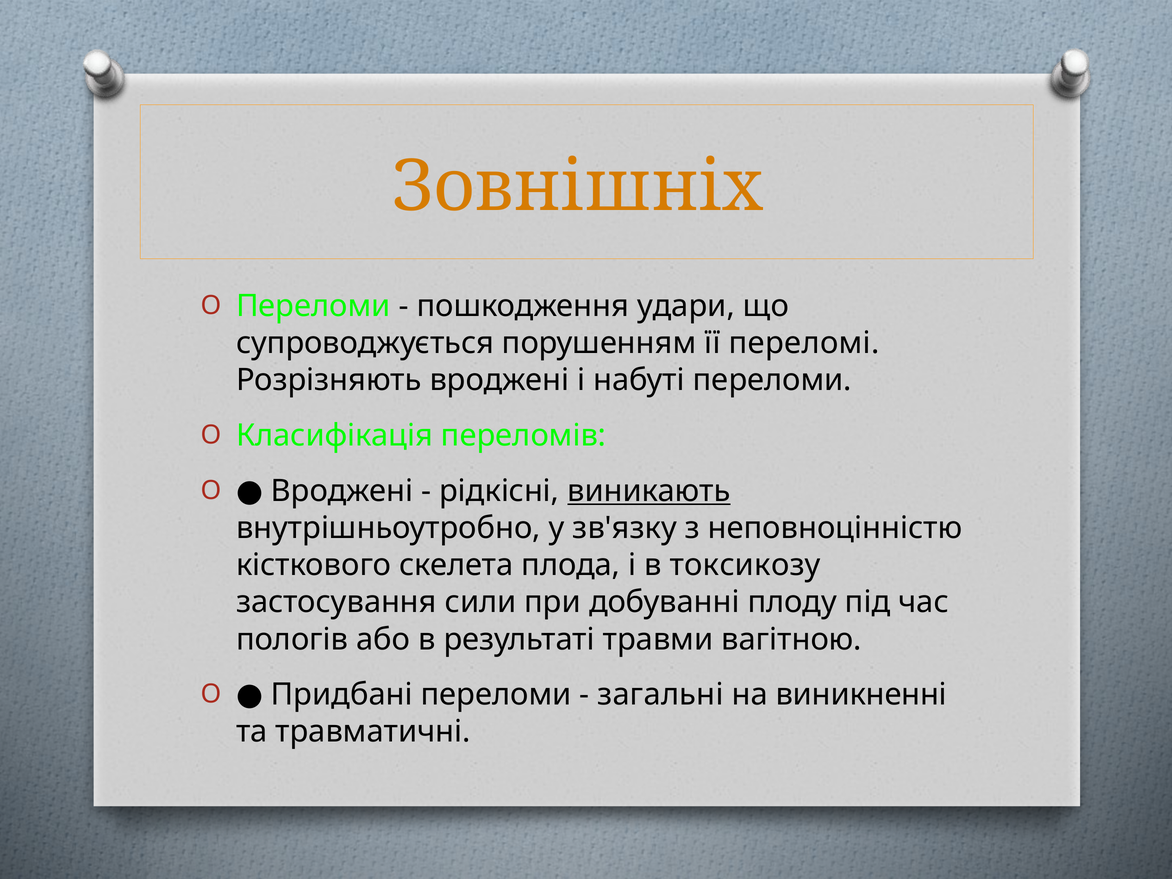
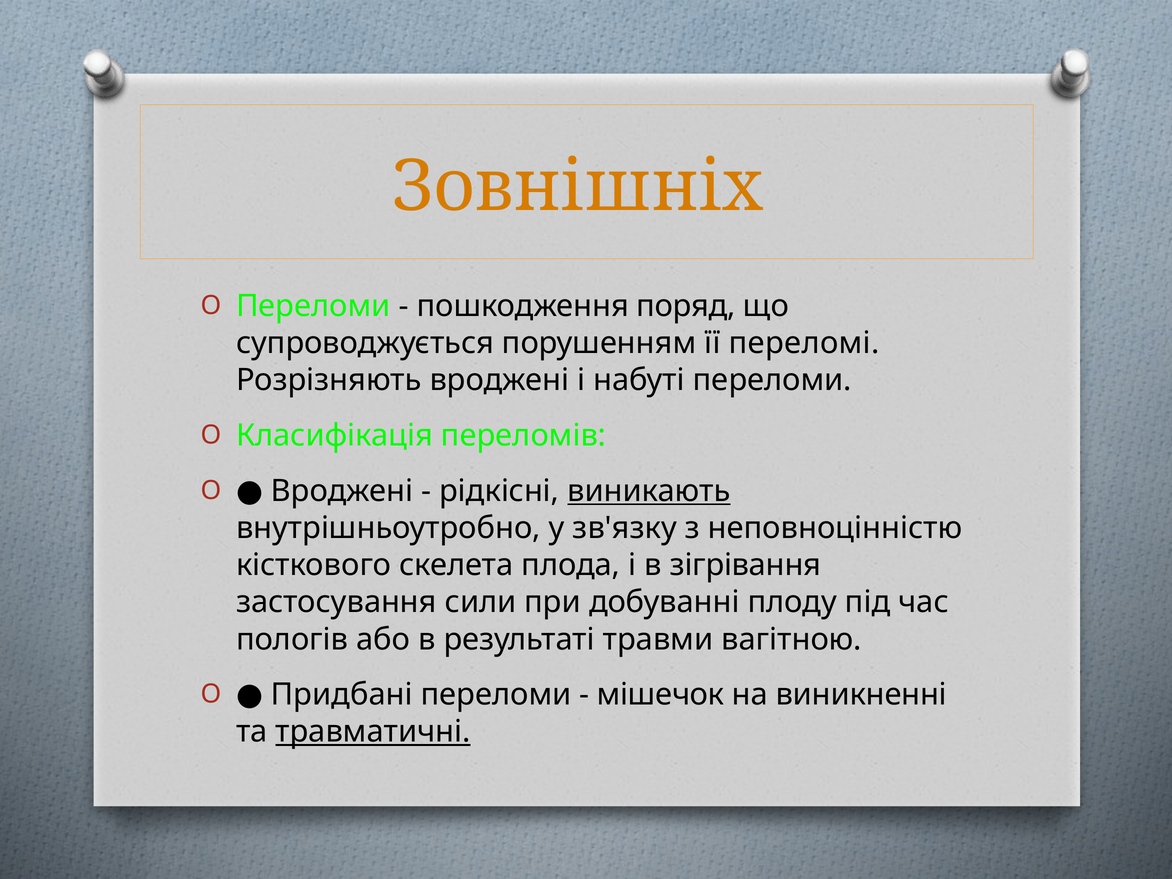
удари: удари -> поряд
токсикозу: токсикозу -> зігрівання
загальні: загальні -> мішечок
травматичні underline: none -> present
